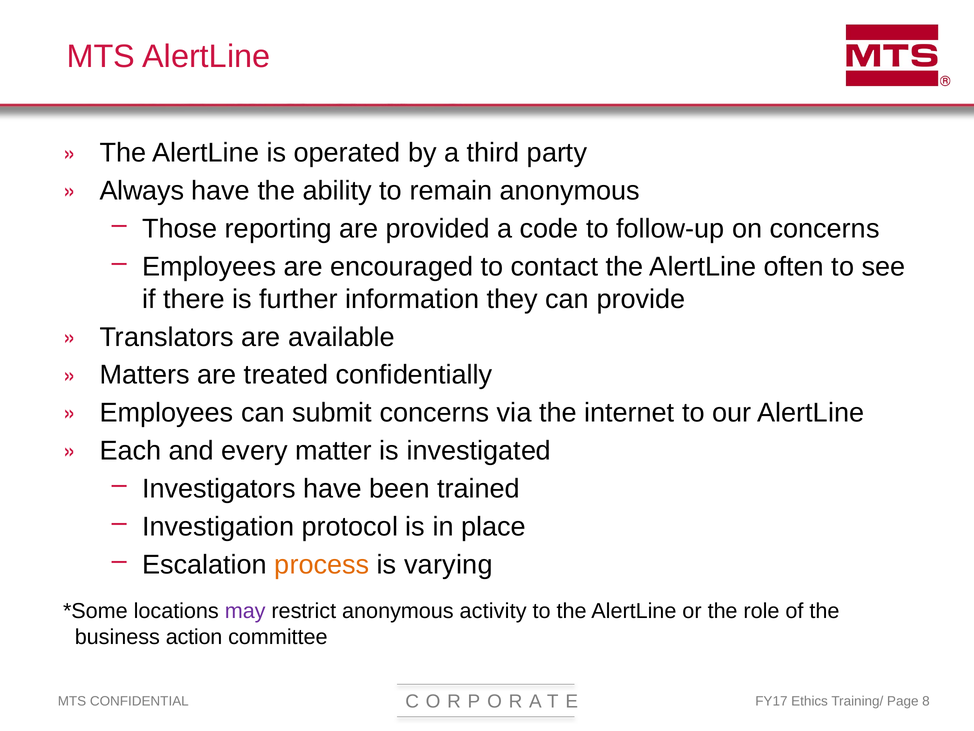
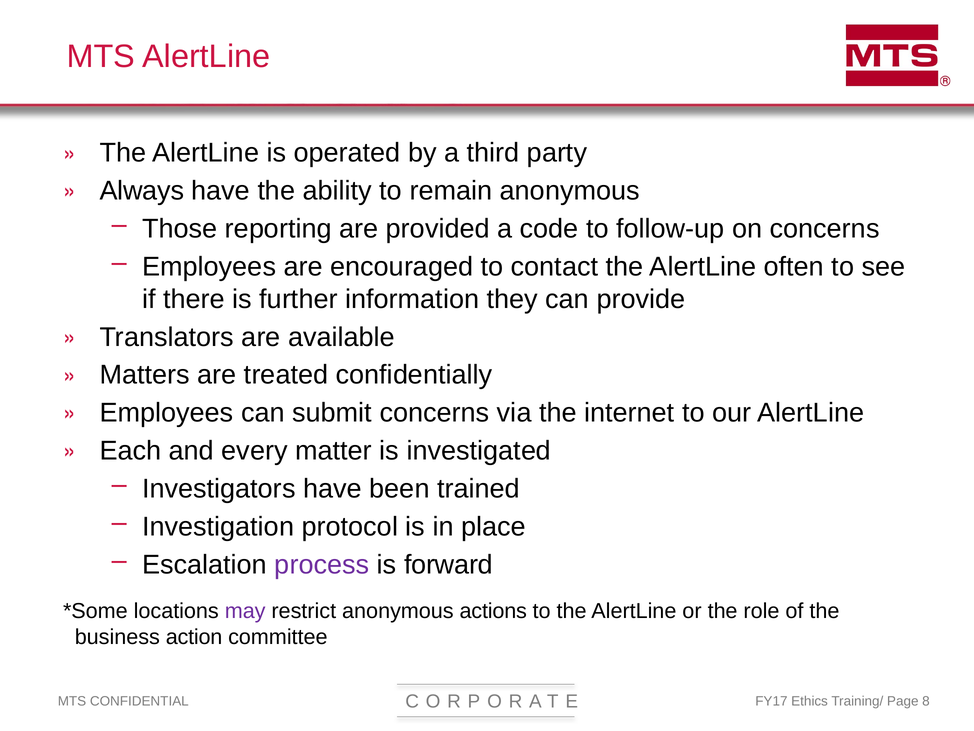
process colour: orange -> purple
varying: varying -> forward
activity: activity -> actions
